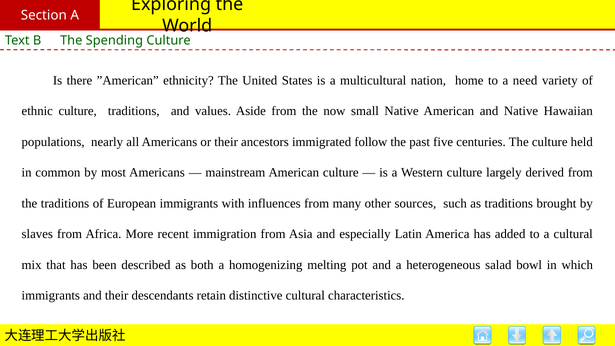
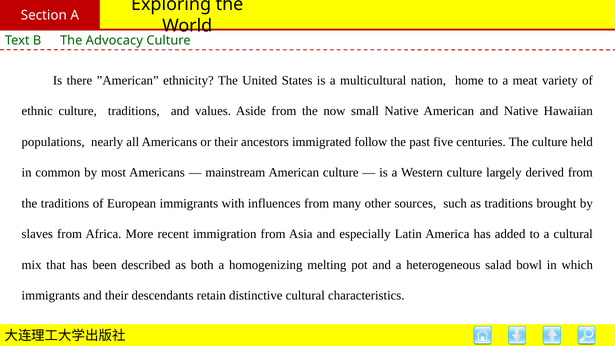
Spending: Spending -> Advocacy
need: need -> meat
